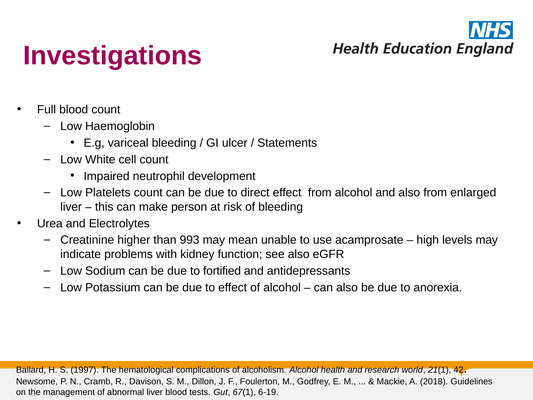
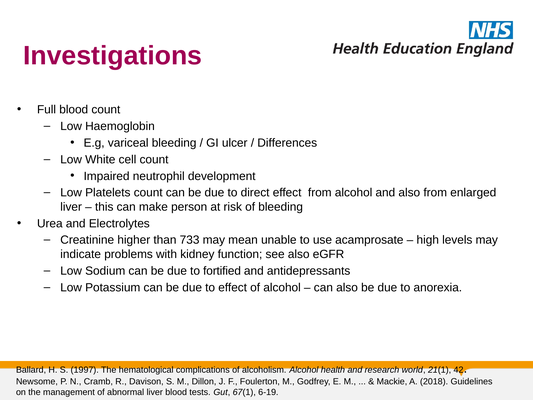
Statements: Statements -> Differences
993: 993 -> 733
